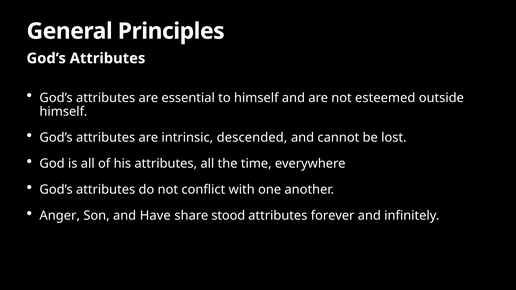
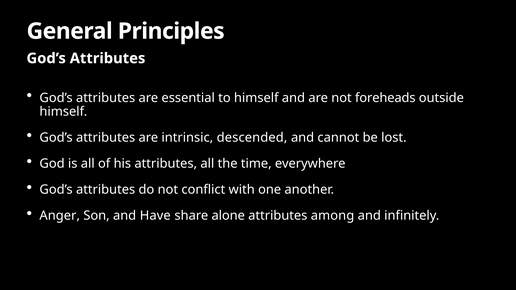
esteemed: esteemed -> foreheads
stood: stood -> alone
forever: forever -> among
